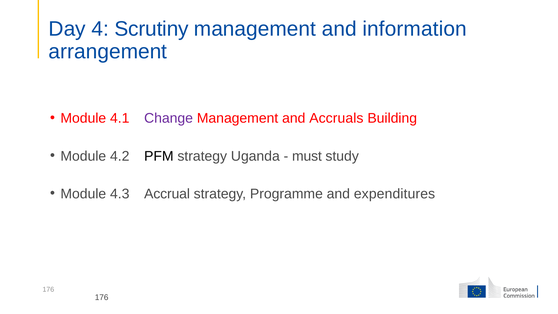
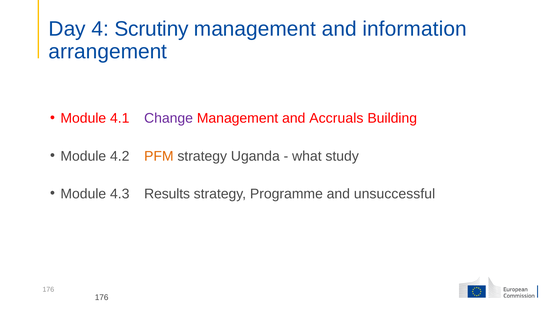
PFM colour: black -> orange
must: must -> what
Accrual: Accrual -> Results
expenditures: expenditures -> unsuccessful
